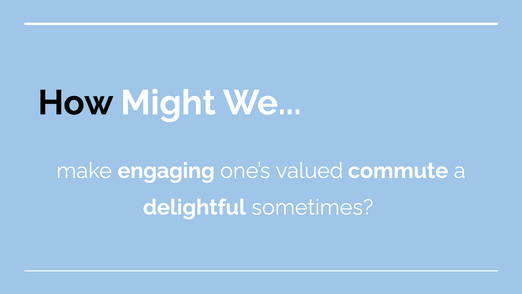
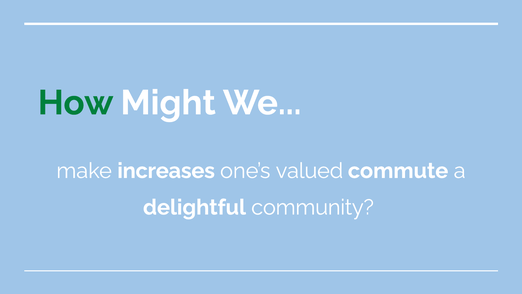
How colour: black -> green
engaging: engaging -> increases
sometimes: sometimes -> community
